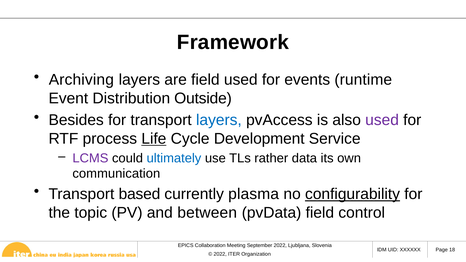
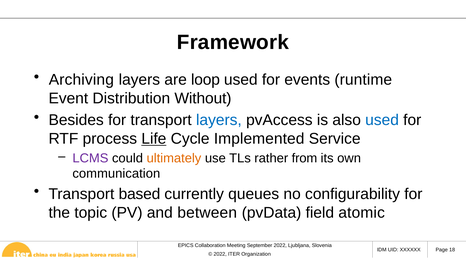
are field: field -> loop
Outside: Outside -> Without
used at (382, 120) colour: purple -> blue
Development: Development -> Implemented
ultimately colour: blue -> orange
data: data -> from
plasma: plasma -> queues
configurability underline: present -> none
control: control -> atomic
